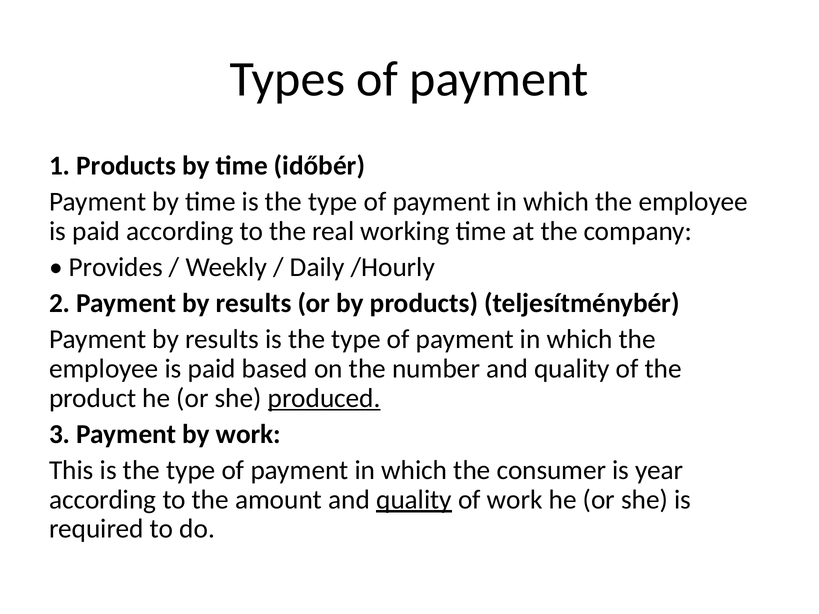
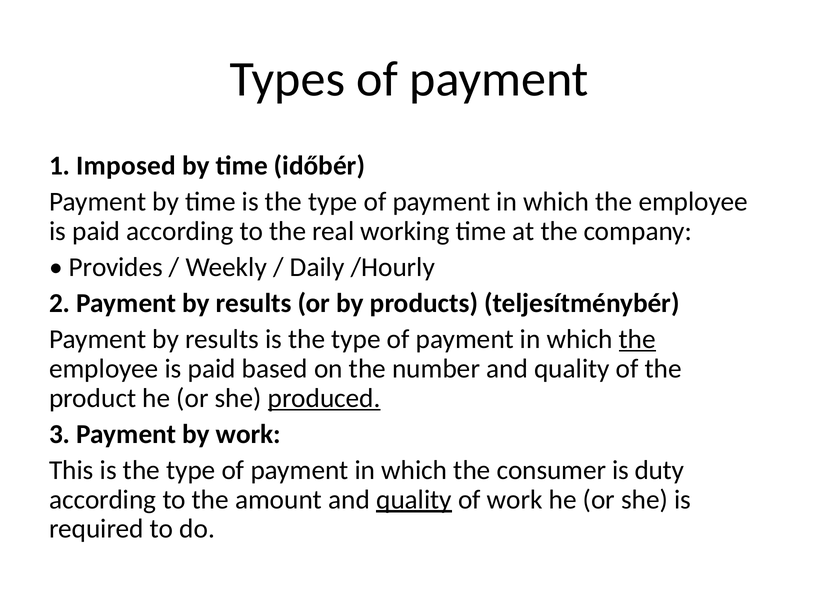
1 Products: Products -> Imposed
the at (637, 339) underline: none -> present
year: year -> duty
